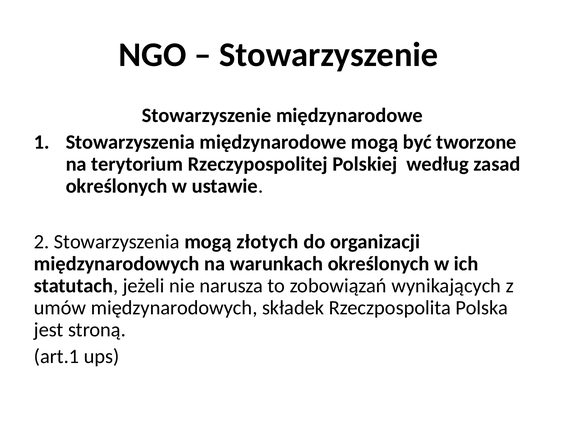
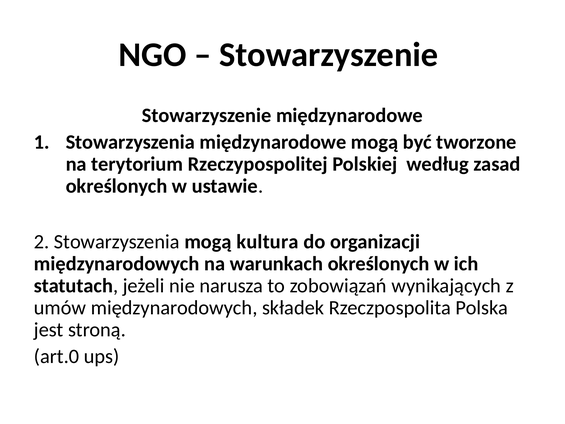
złotych: złotych -> kultura
art.1: art.1 -> art.0
